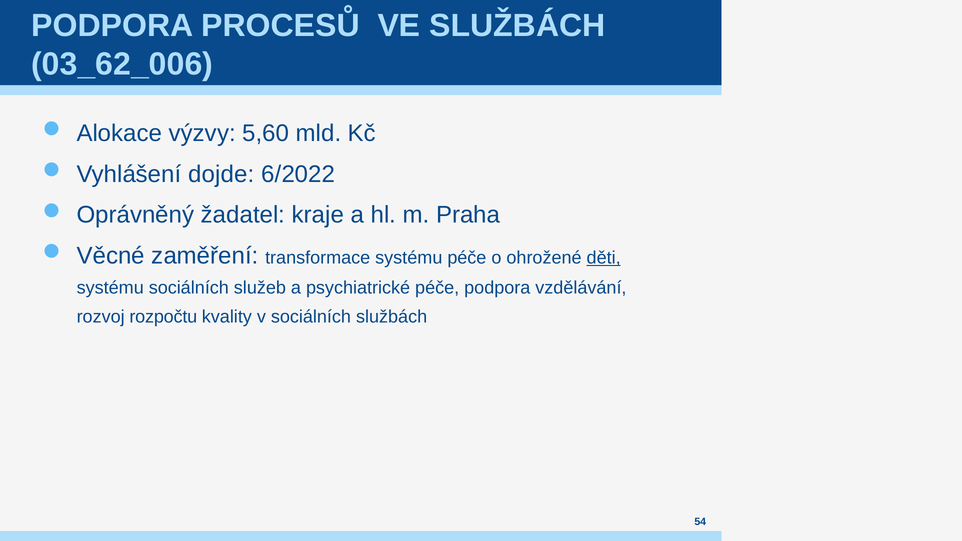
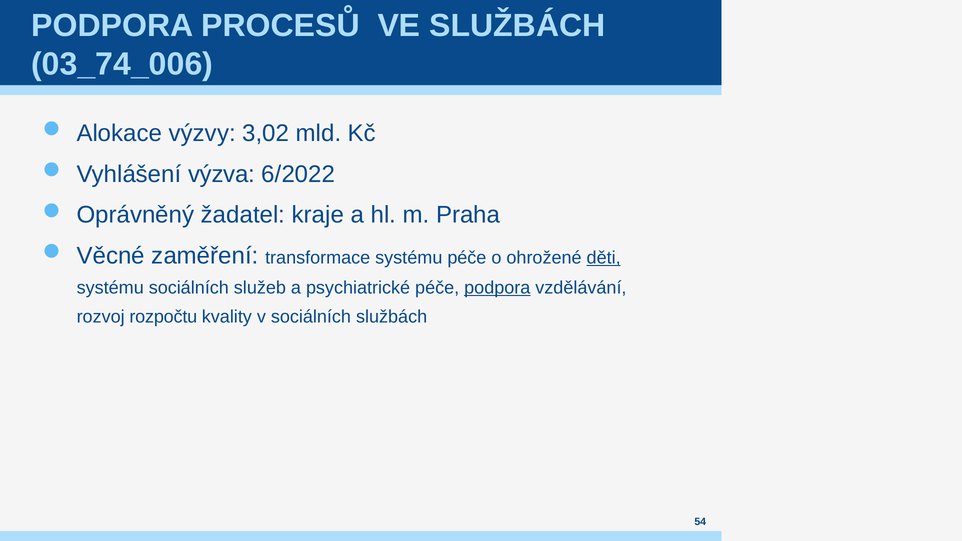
03_62_006: 03_62_006 -> 03_74_006
5,60: 5,60 -> 3,02
dojde: dojde -> výzva
podpora at (497, 288) underline: none -> present
